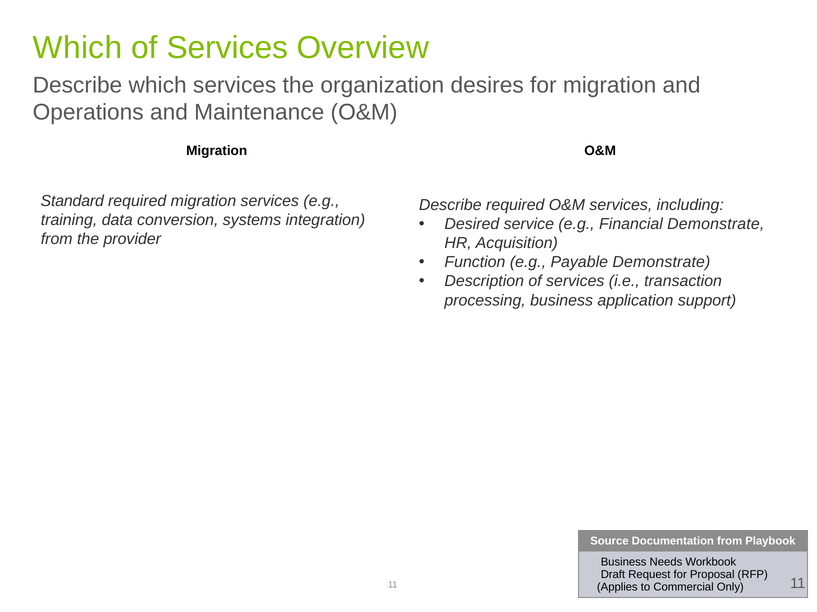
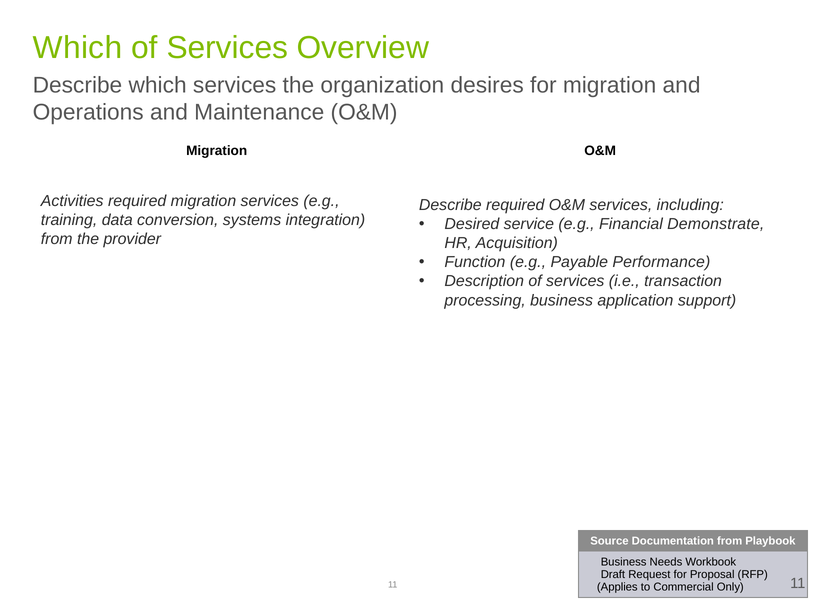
Standard: Standard -> Activities
Payable Demonstrate: Demonstrate -> Performance
